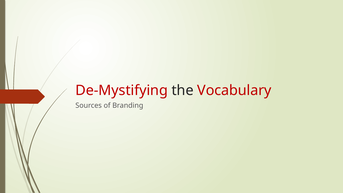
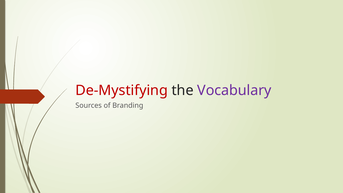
Vocabulary colour: red -> purple
